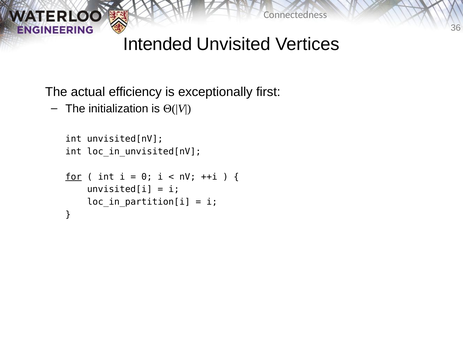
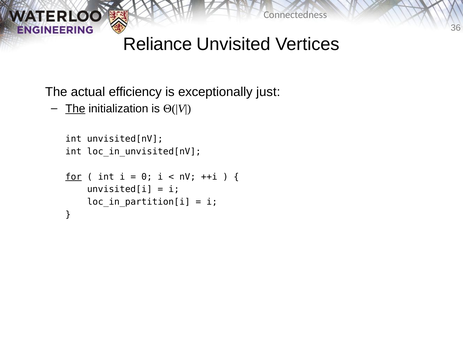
Intended: Intended -> Reliance
first: first -> just
The at (75, 109) underline: none -> present
